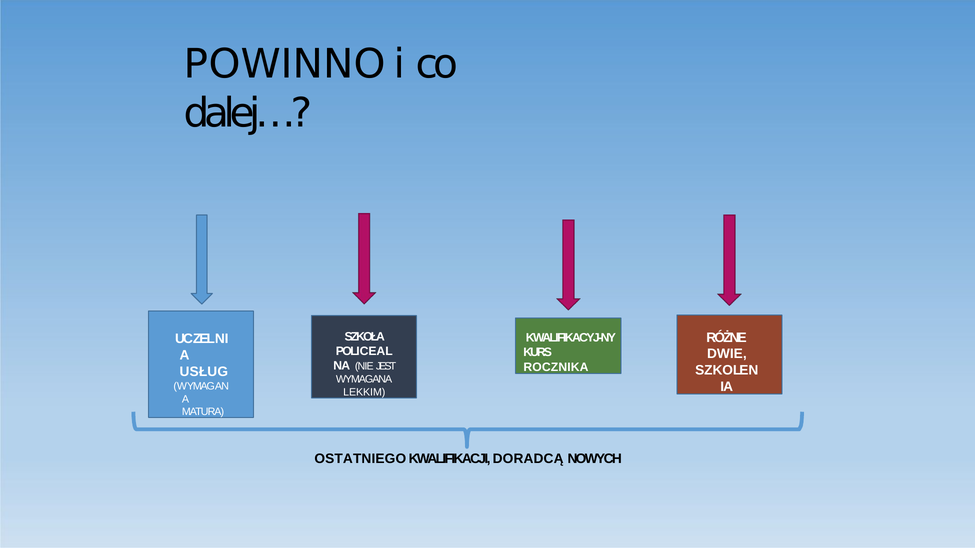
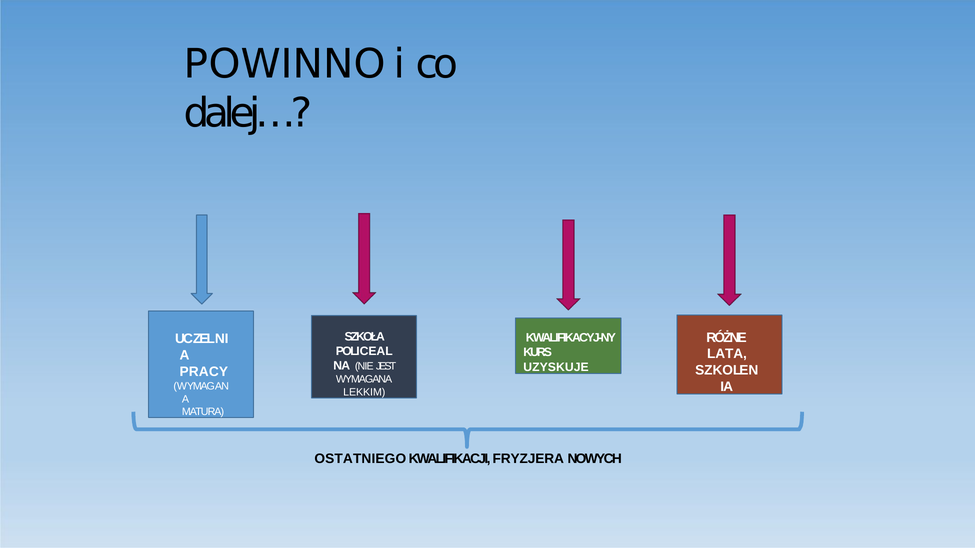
DWIE: DWIE -> LATA
ROCZNIKA: ROCZNIKA -> UZYSKUJE
USŁUG: USŁUG -> PRACY
DORADCĄ: DORADCĄ -> FRYZJERA
